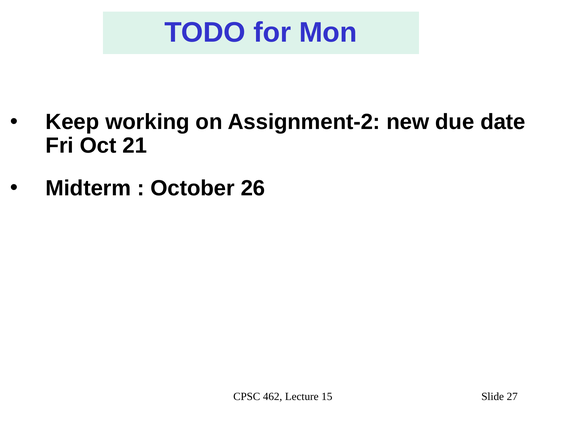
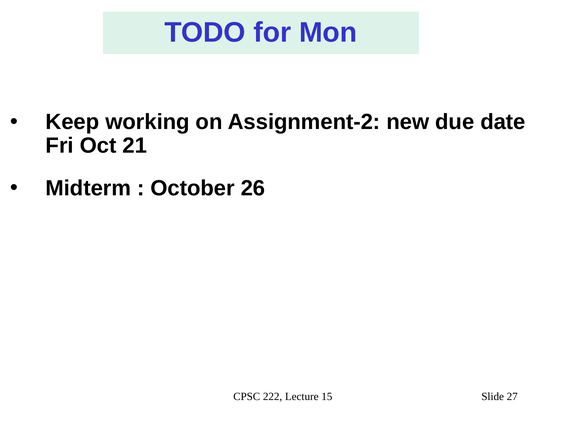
462: 462 -> 222
